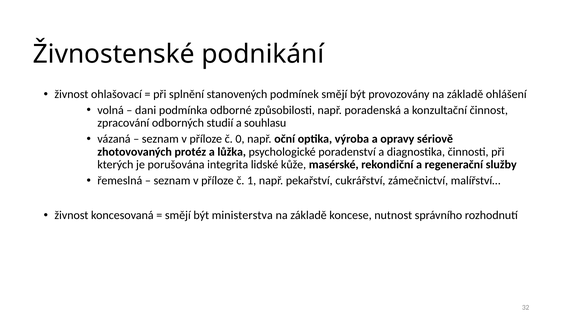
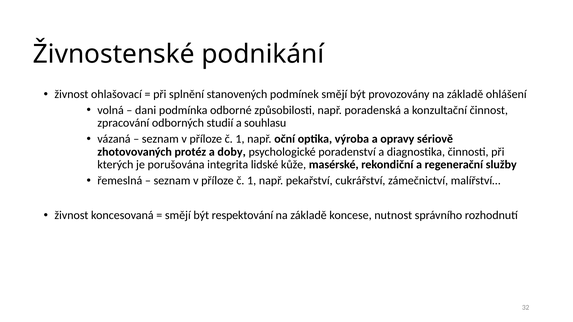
0 at (240, 139): 0 -> 1
lůžka: lůžka -> doby
ministerstva: ministerstva -> respektování
